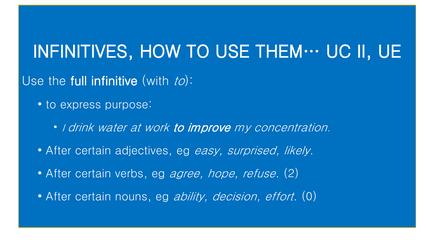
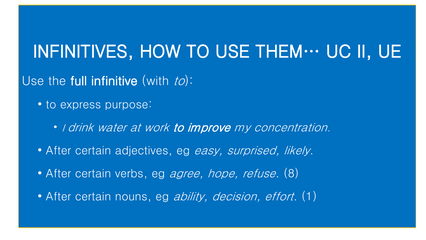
2: 2 -> 8
0: 0 -> 1
